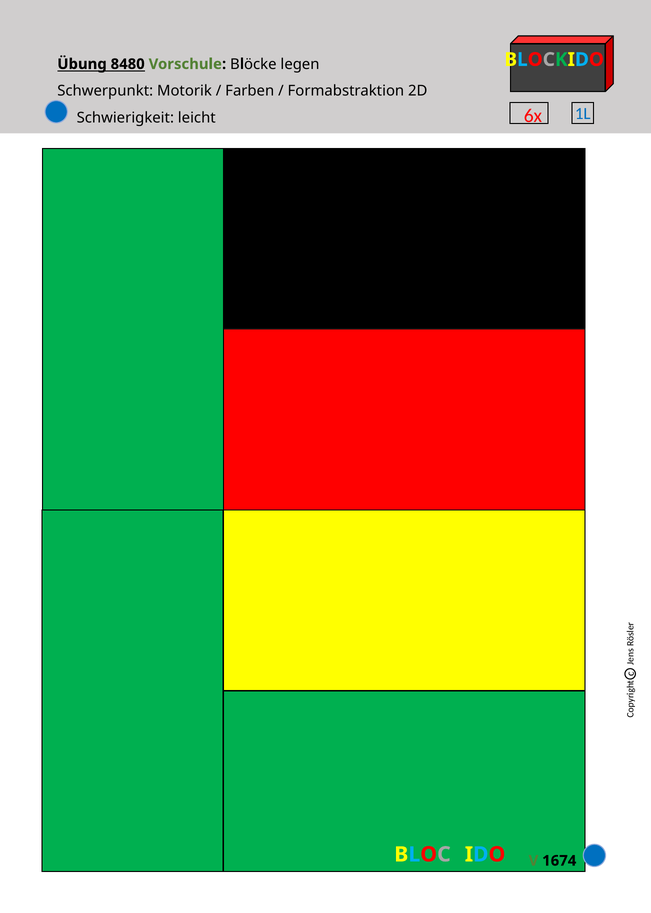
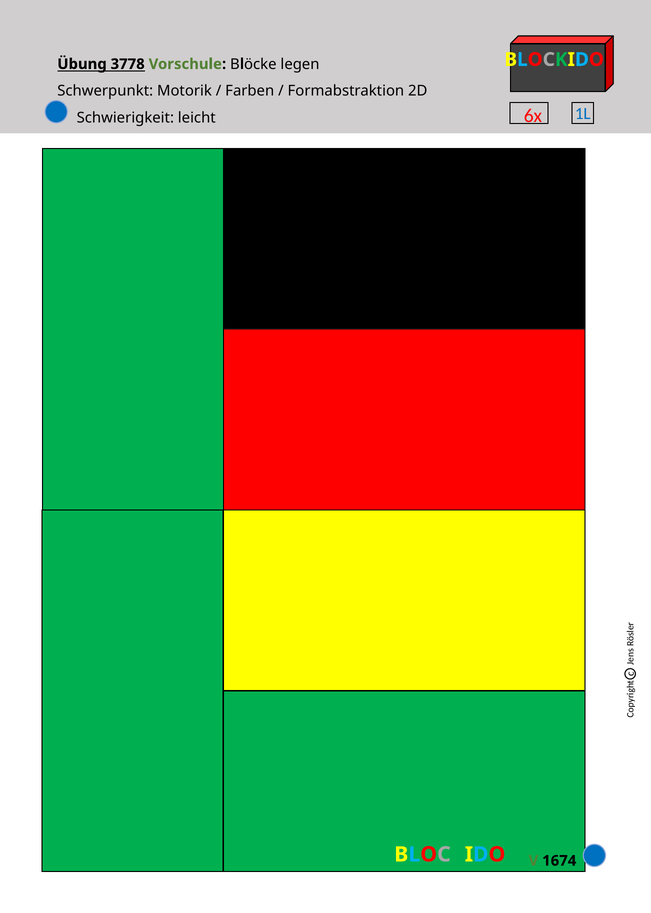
8480: 8480 -> 3778
